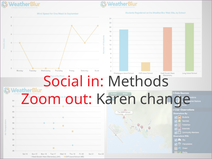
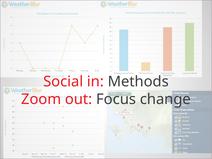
Karen: Karen -> Focus
